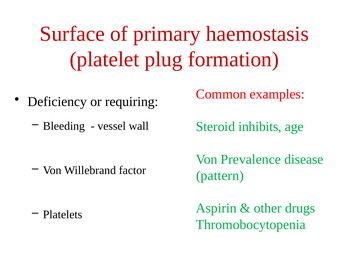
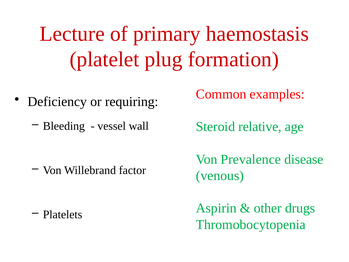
Surface: Surface -> Lecture
inhibits: inhibits -> relative
pattern: pattern -> venous
